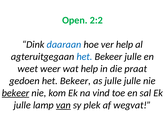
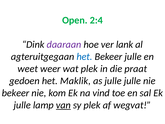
2:2: 2:2 -> 2:4
daaraan colour: blue -> purple
ver help: help -> lank
wat help: help -> plek
gedoen het Bekeer: Bekeer -> Maklik
bekeer at (16, 93) underline: present -> none
